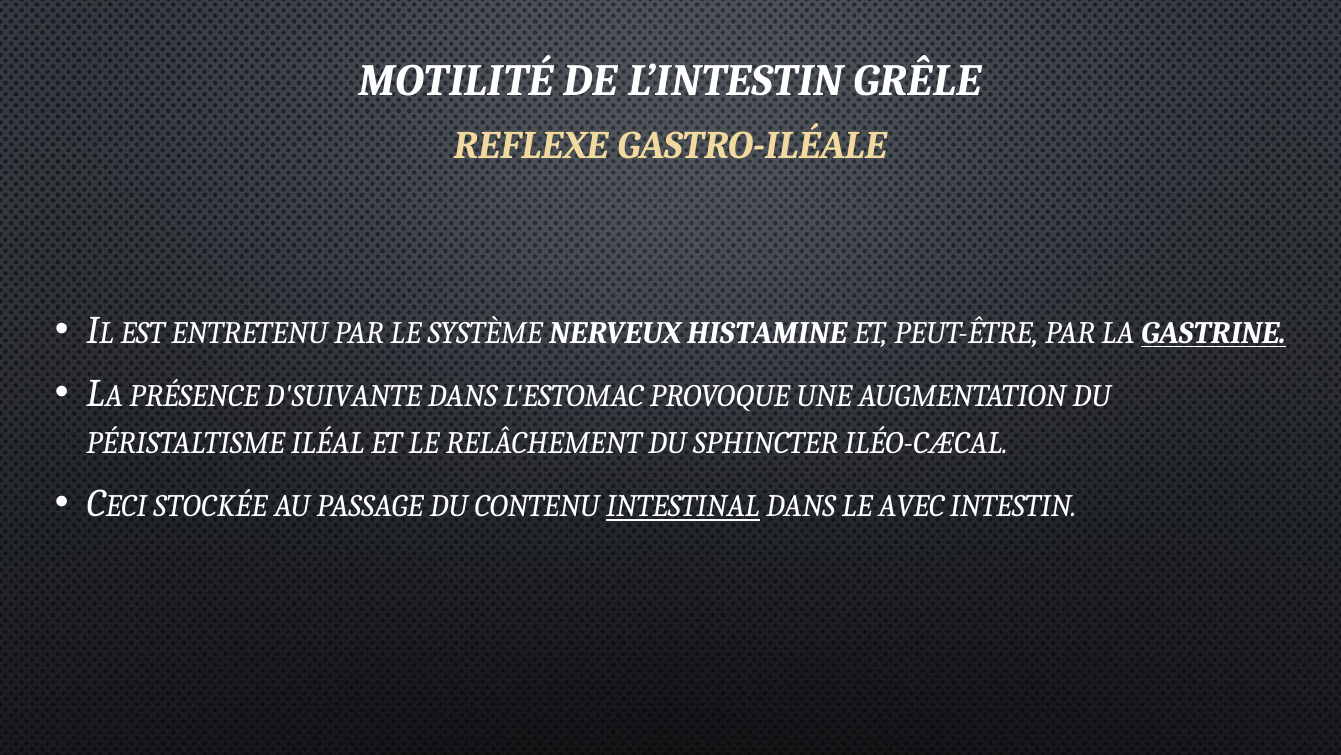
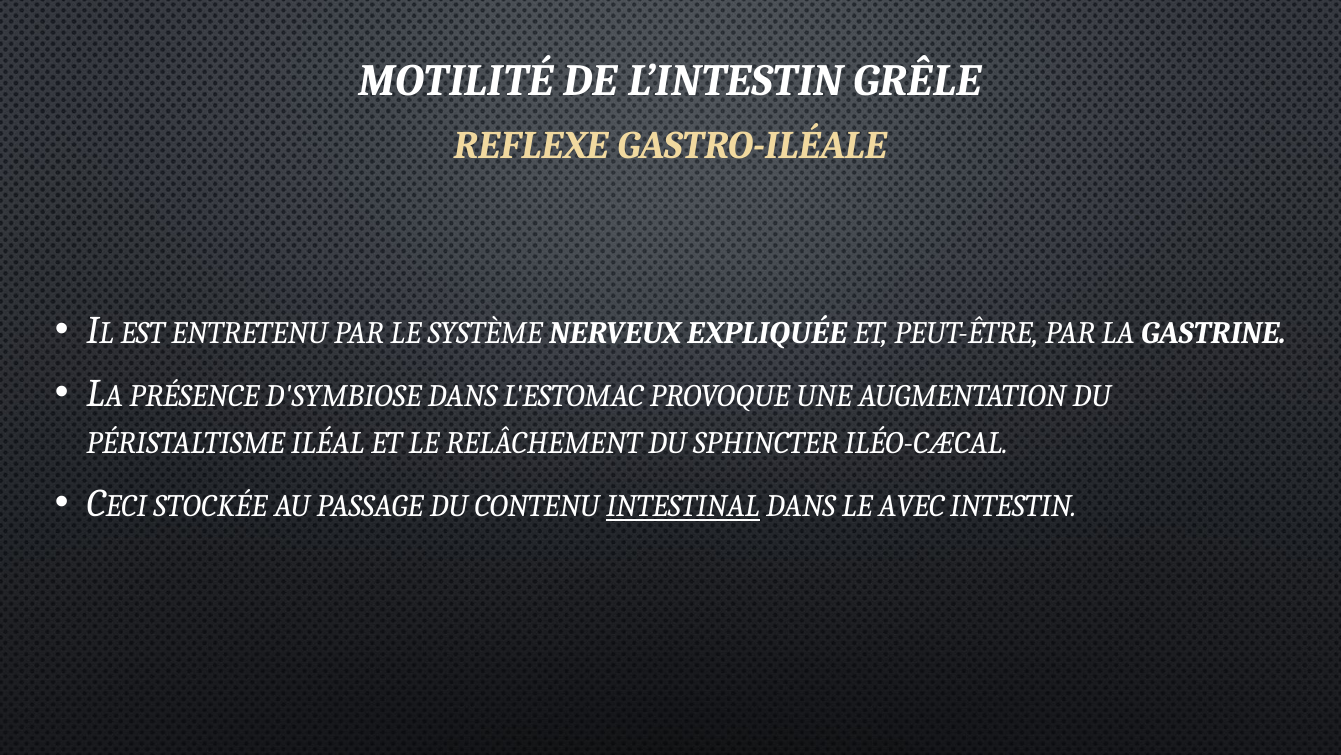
HISTAMINE: HISTAMINE -> EXPLIQUÉE
GASTRINE underline: present -> none
D'SUIVANTE: D'SUIVANTE -> D'SYMBIOSE
